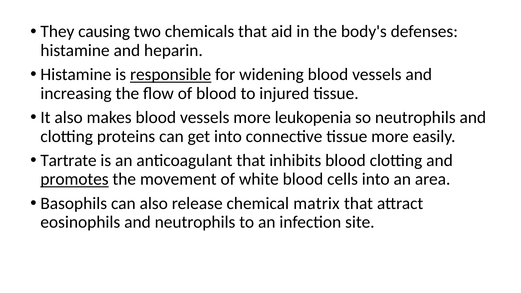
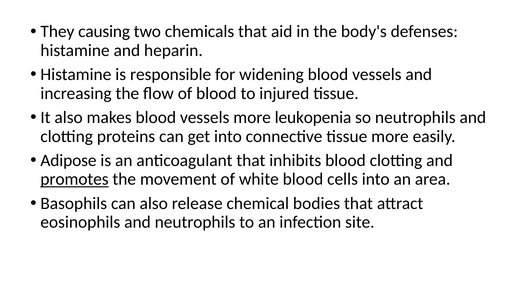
responsible underline: present -> none
Tartrate: Tartrate -> Adipose
matrix: matrix -> bodies
